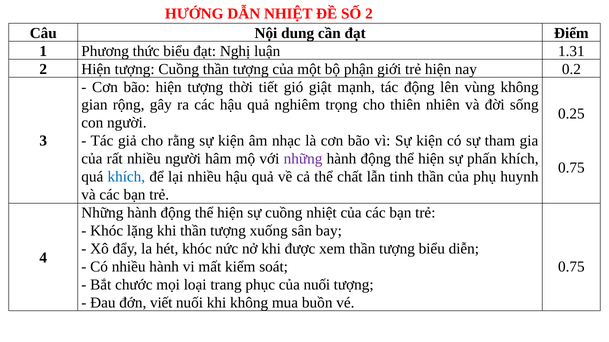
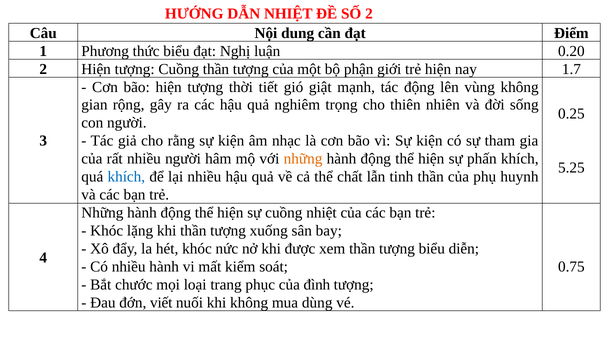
1.31: 1.31 -> 0.20
0.2: 0.2 -> 1.7
những at (303, 159) colour: purple -> orange
0.75 at (571, 168): 0.75 -> 5.25
của nuối: nuối -> đình
buồn: buồn -> dùng
